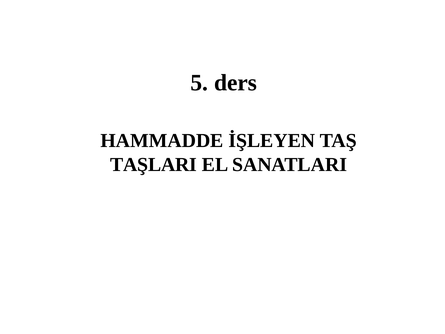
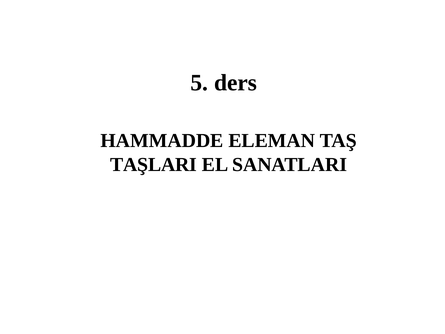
İŞLEYEN: İŞLEYEN -> ELEMAN
